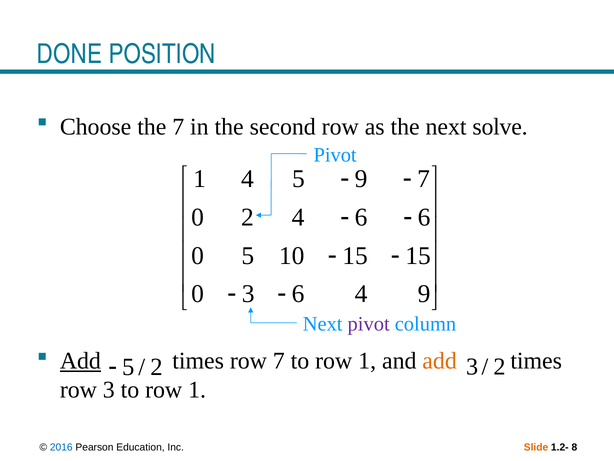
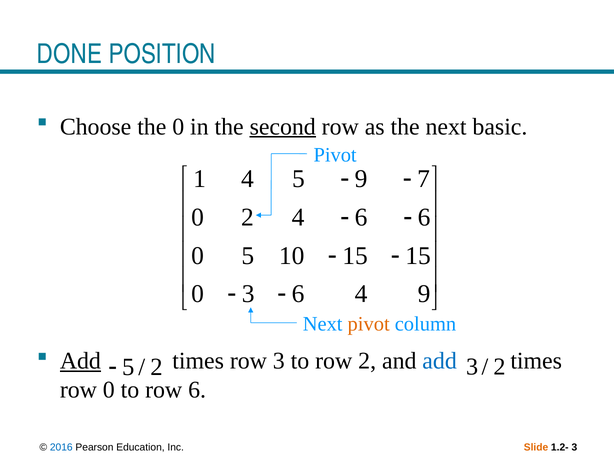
the 7: 7 -> 0
second underline: none -> present
solve: solve -> basic
pivot at (369, 324) colour: purple -> orange
row 7: 7 -> 3
1 at (367, 361): 1 -> 2
add at (440, 361) colour: orange -> blue
row 3: 3 -> 0
1 at (197, 389): 1 -> 6
1.2- 8: 8 -> 3
